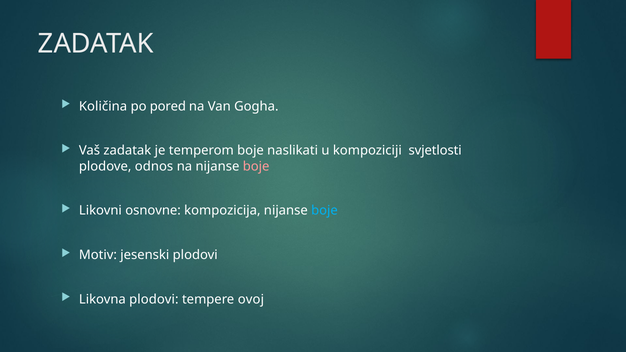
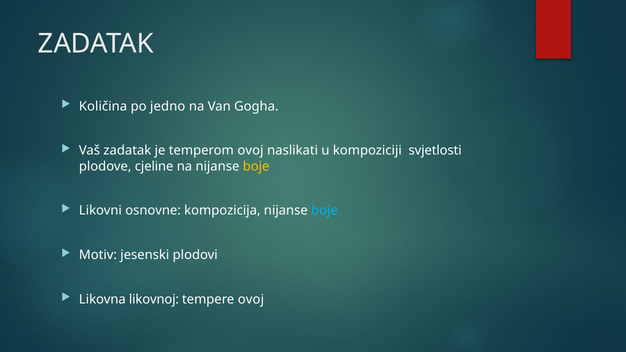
pored: pored -> jedno
temperom boje: boje -> ovoj
odnos: odnos -> cjeline
boje at (256, 166) colour: pink -> yellow
Likovna plodovi: plodovi -> likovnoj
